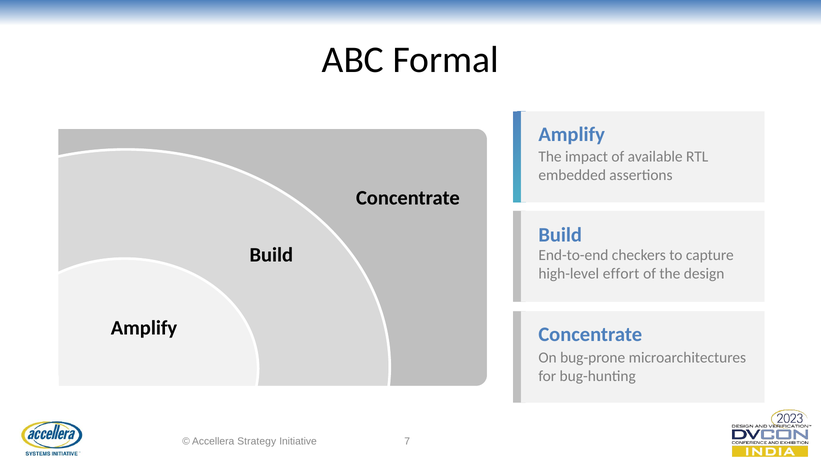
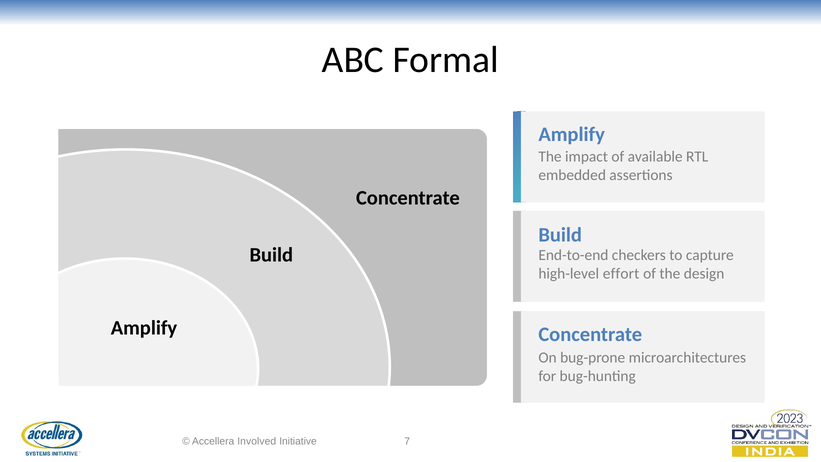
Strategy: Strategy -> Involved
